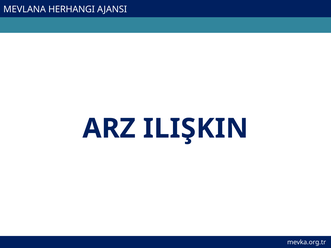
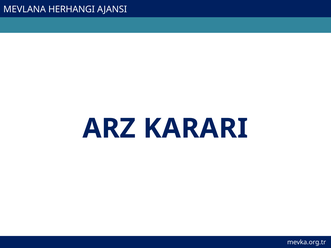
ILIŞKIN: ILIŞKIN -> KARARI
